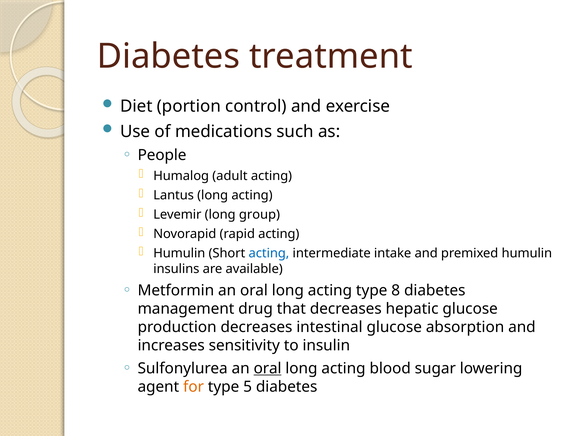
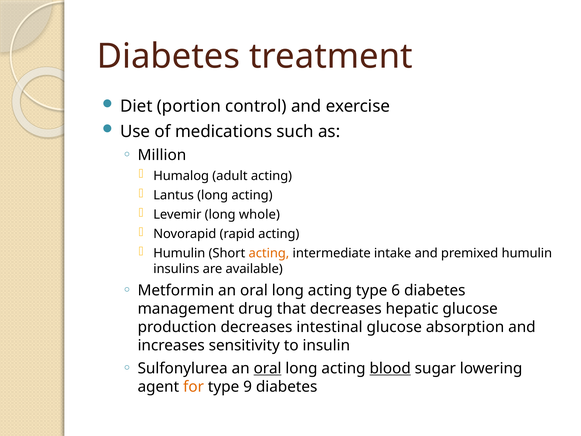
People: People -> Million
group: group -> whole
acting at (269, 253) colour: blue -> orange
8: 8 -> 6
blood underline: none -> present
5: 5 -> 9
